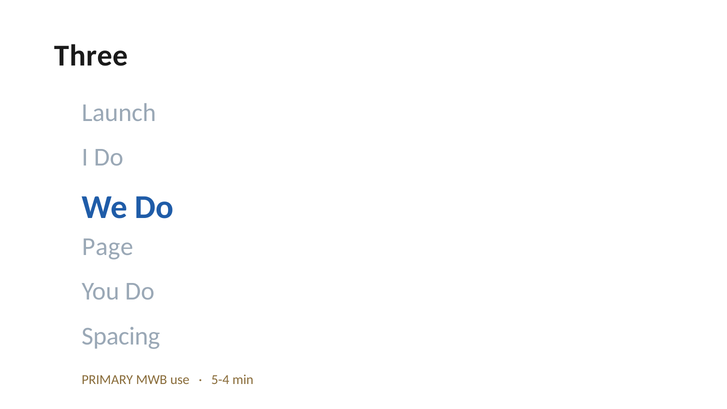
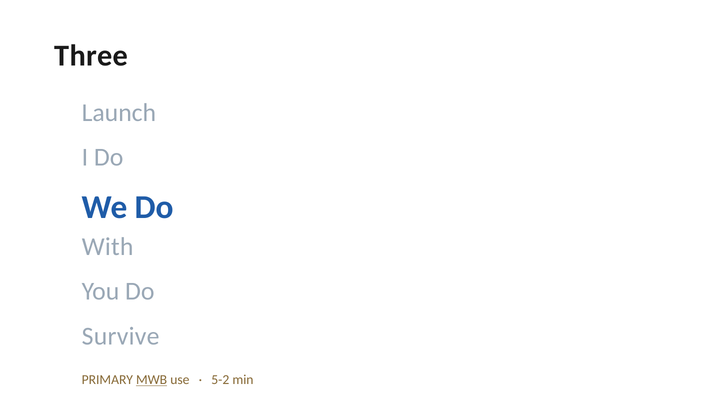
Page: Page -> With
Spacing: Spacing -> Survive
MWB underline: none -> present
5-4: 5-4 -> 5-2
